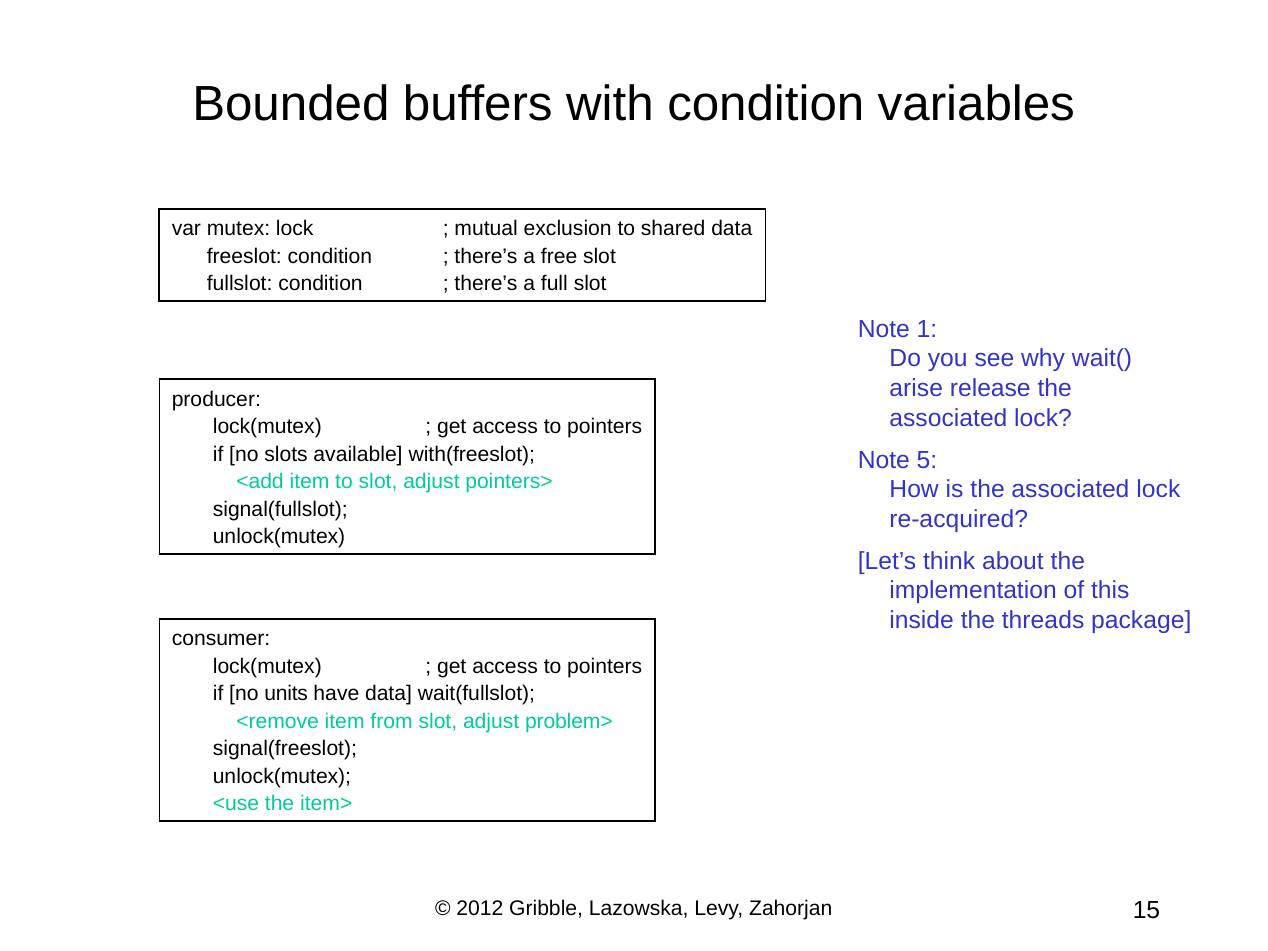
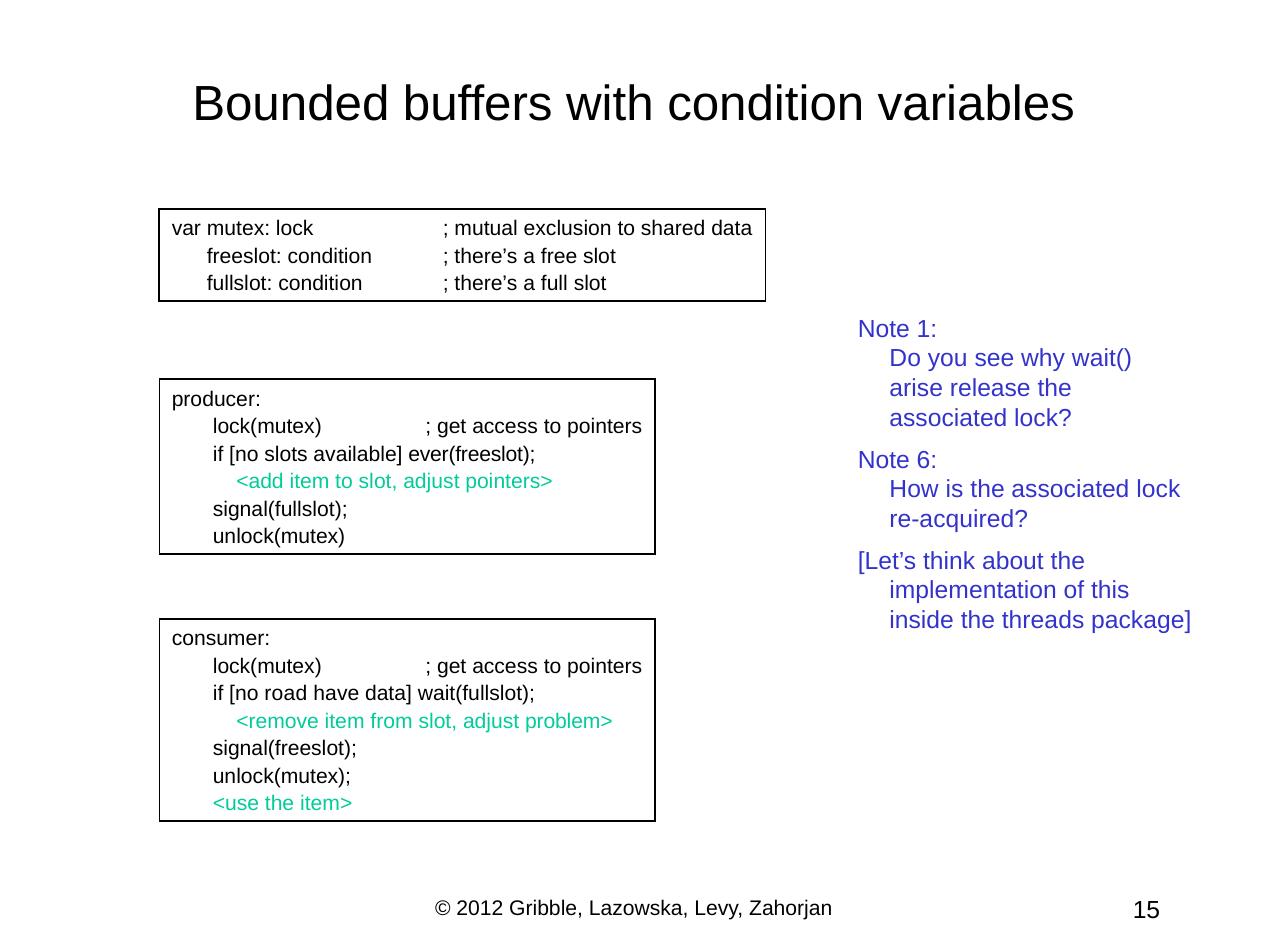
with(freeslot: with(freeslot -> ever(freeslot
5: 5 -> 6
units: units -> road
